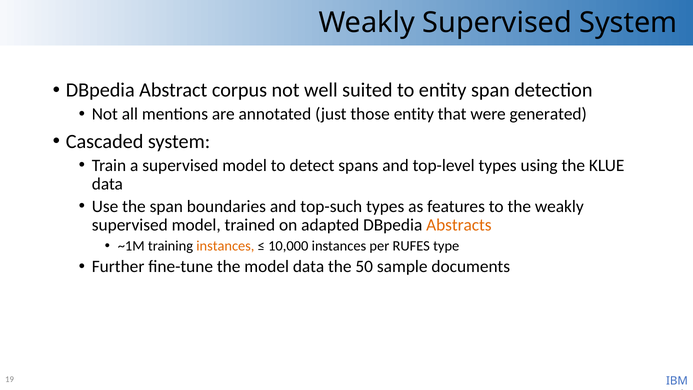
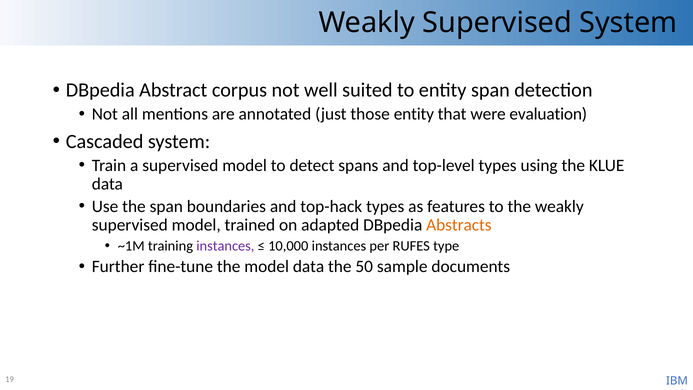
generated: generated -> evaluation
top-such: top-such -> top-hack
instances at (225, 246) colour: orange -> purple
